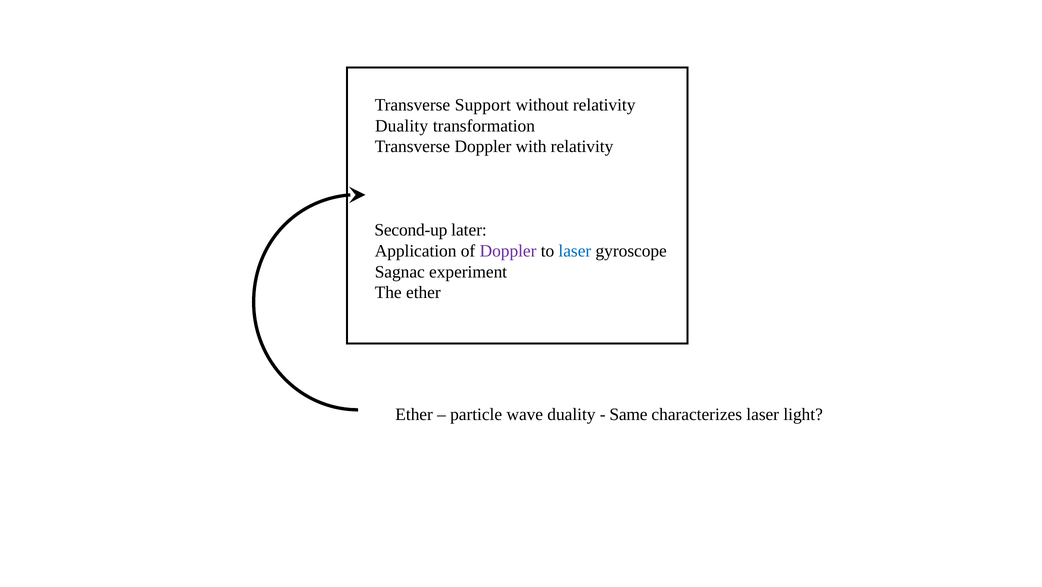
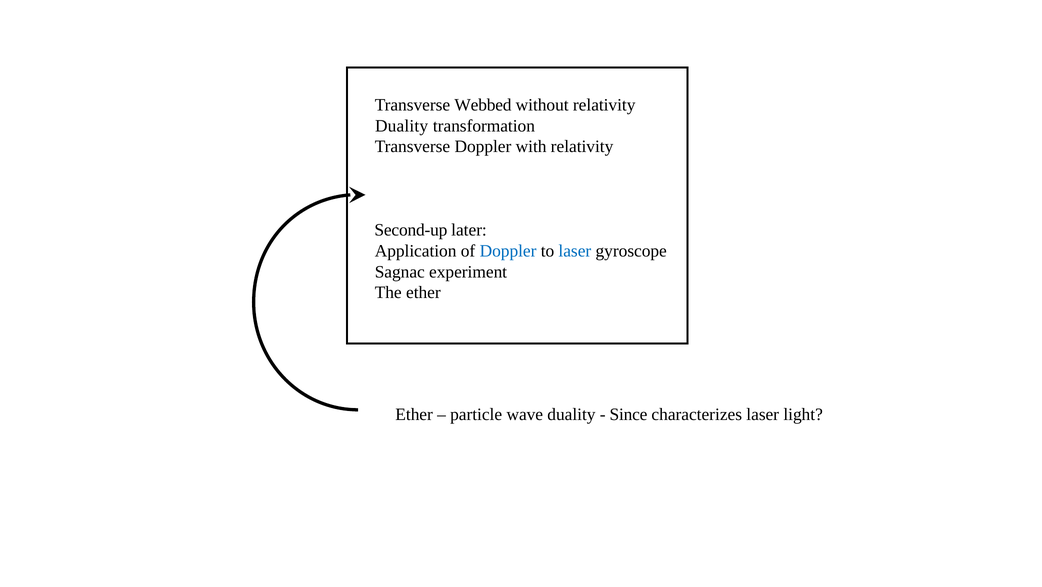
Support: Support -> Webbed
Doppler at (508, 251) colour: purple -> blue
Same: Same -> Since
